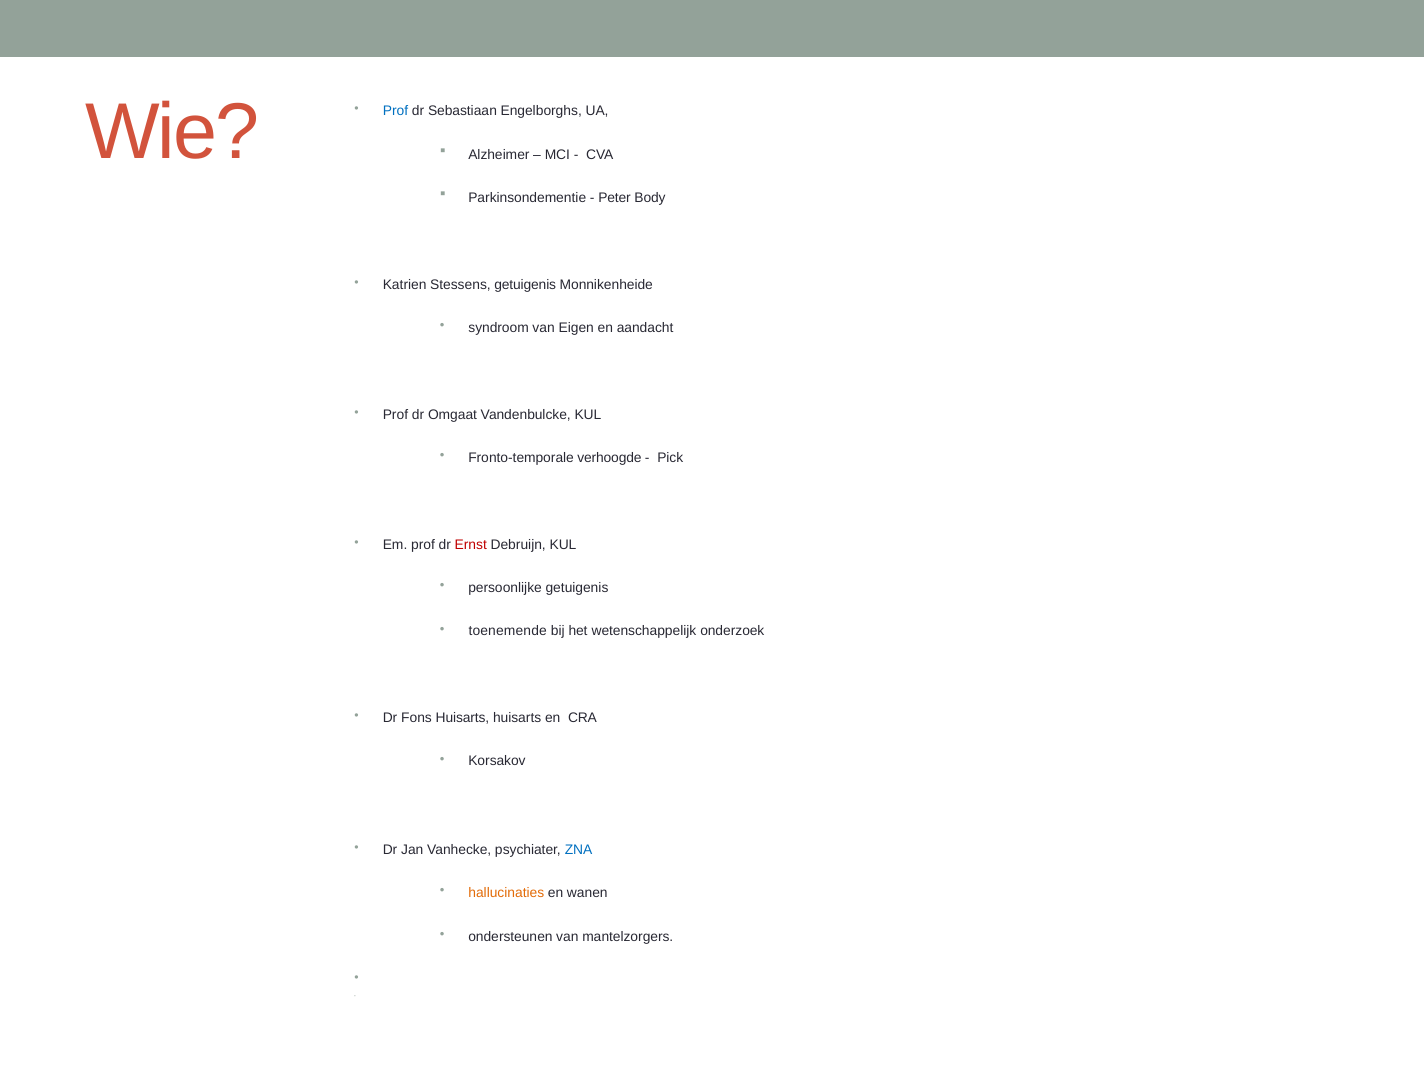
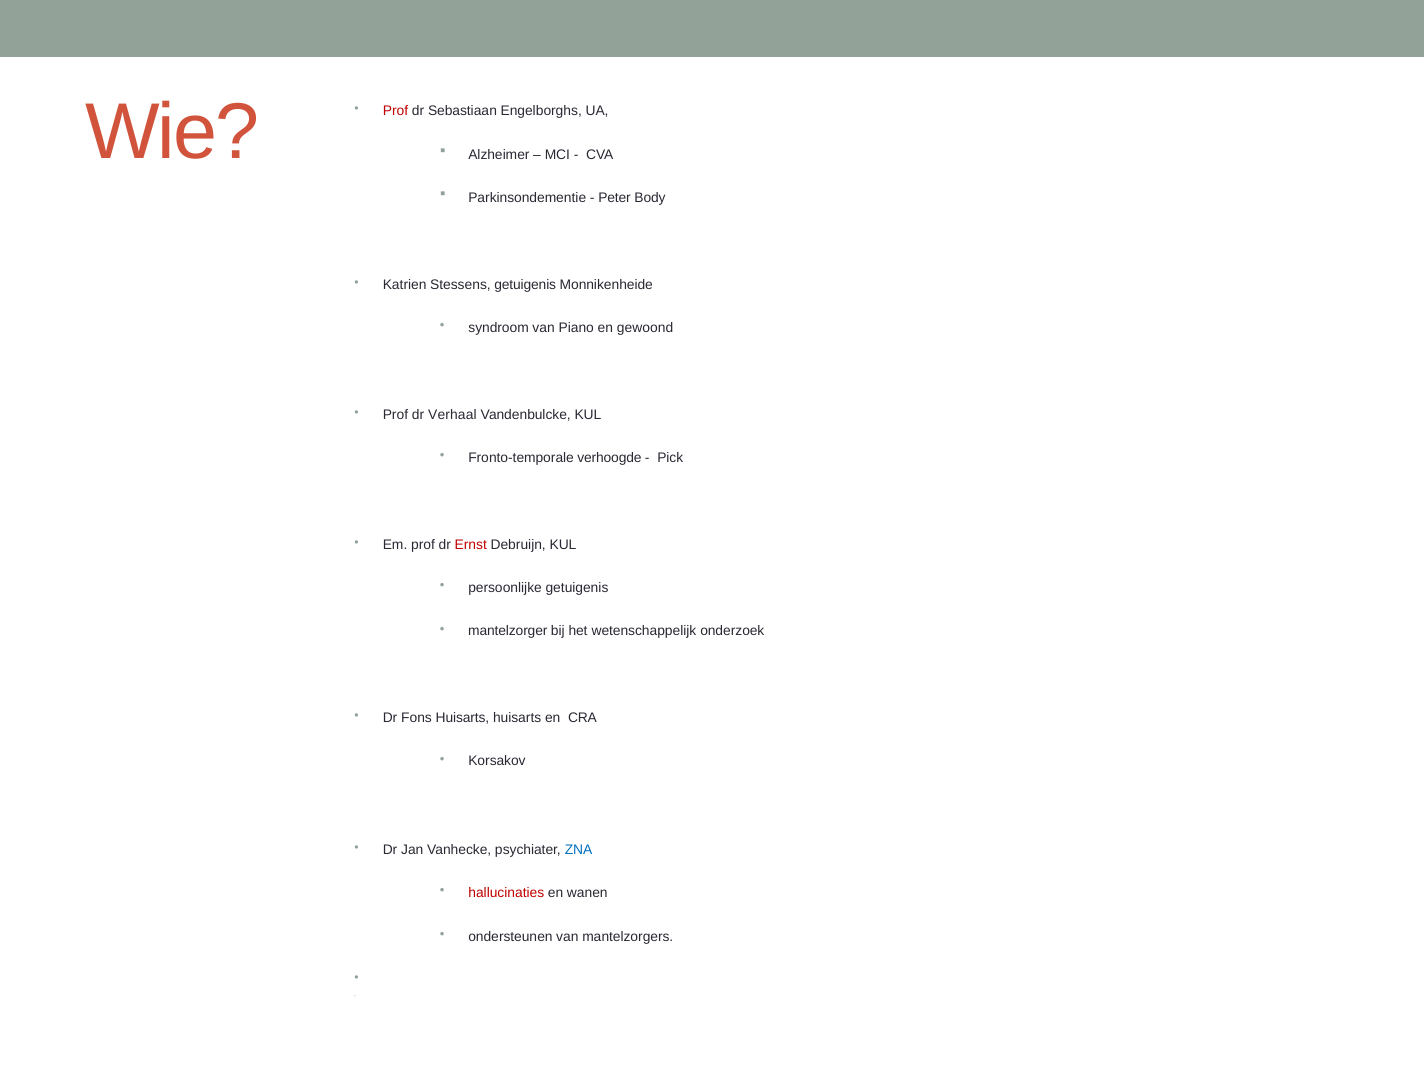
Prof at (396, 111) colour: blue -> red
Eigen: Eigen -> Piano
aandacht: aandacht -> gewoond
Omgaat: Omgaat -> Verhaal
toenemende: toenemende -> mantelzorger
hallucinaties colour: orange -> red
